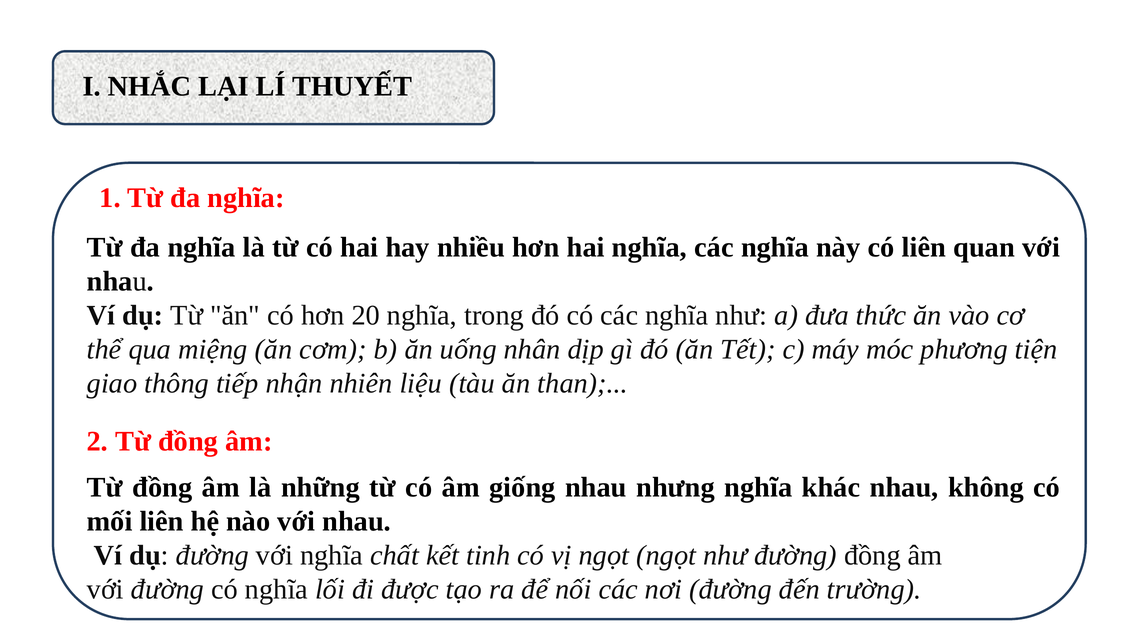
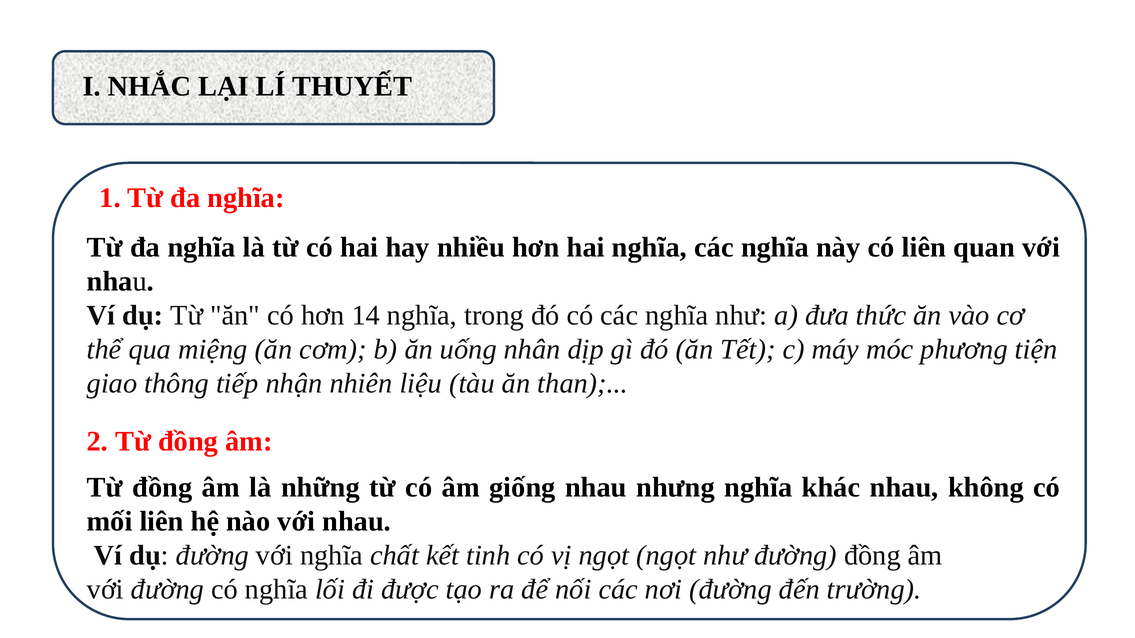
20: 20 -> 14
